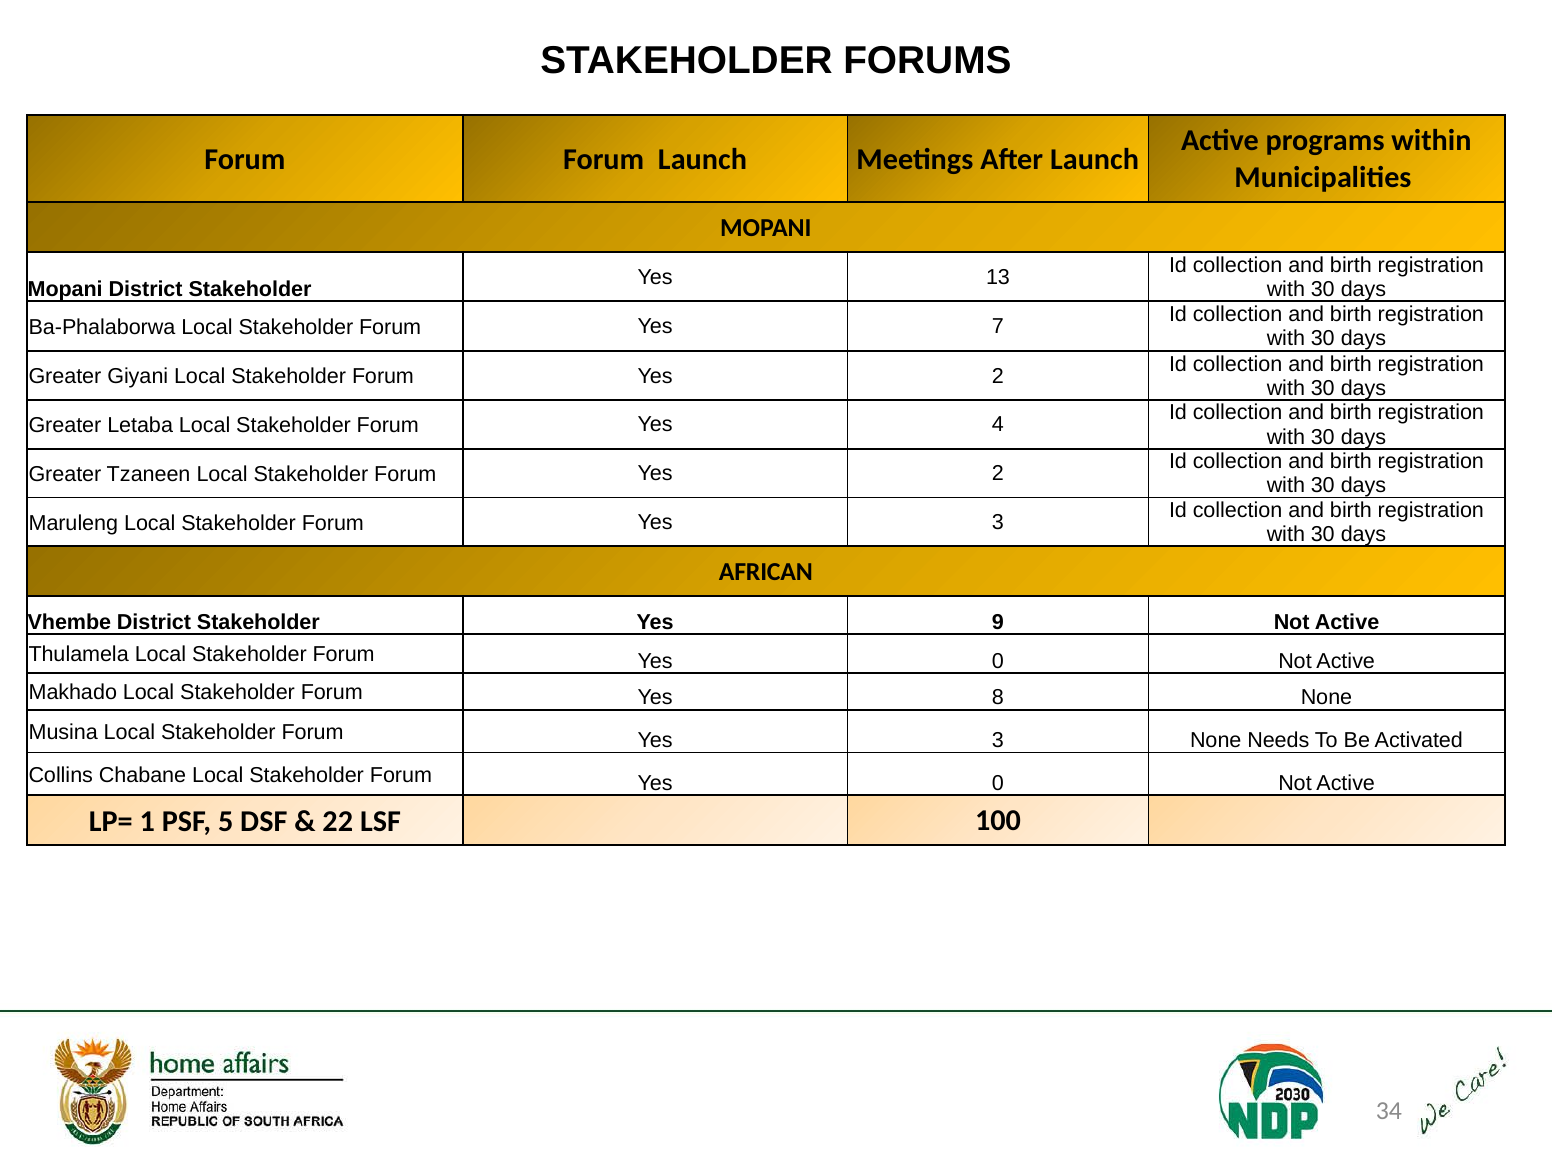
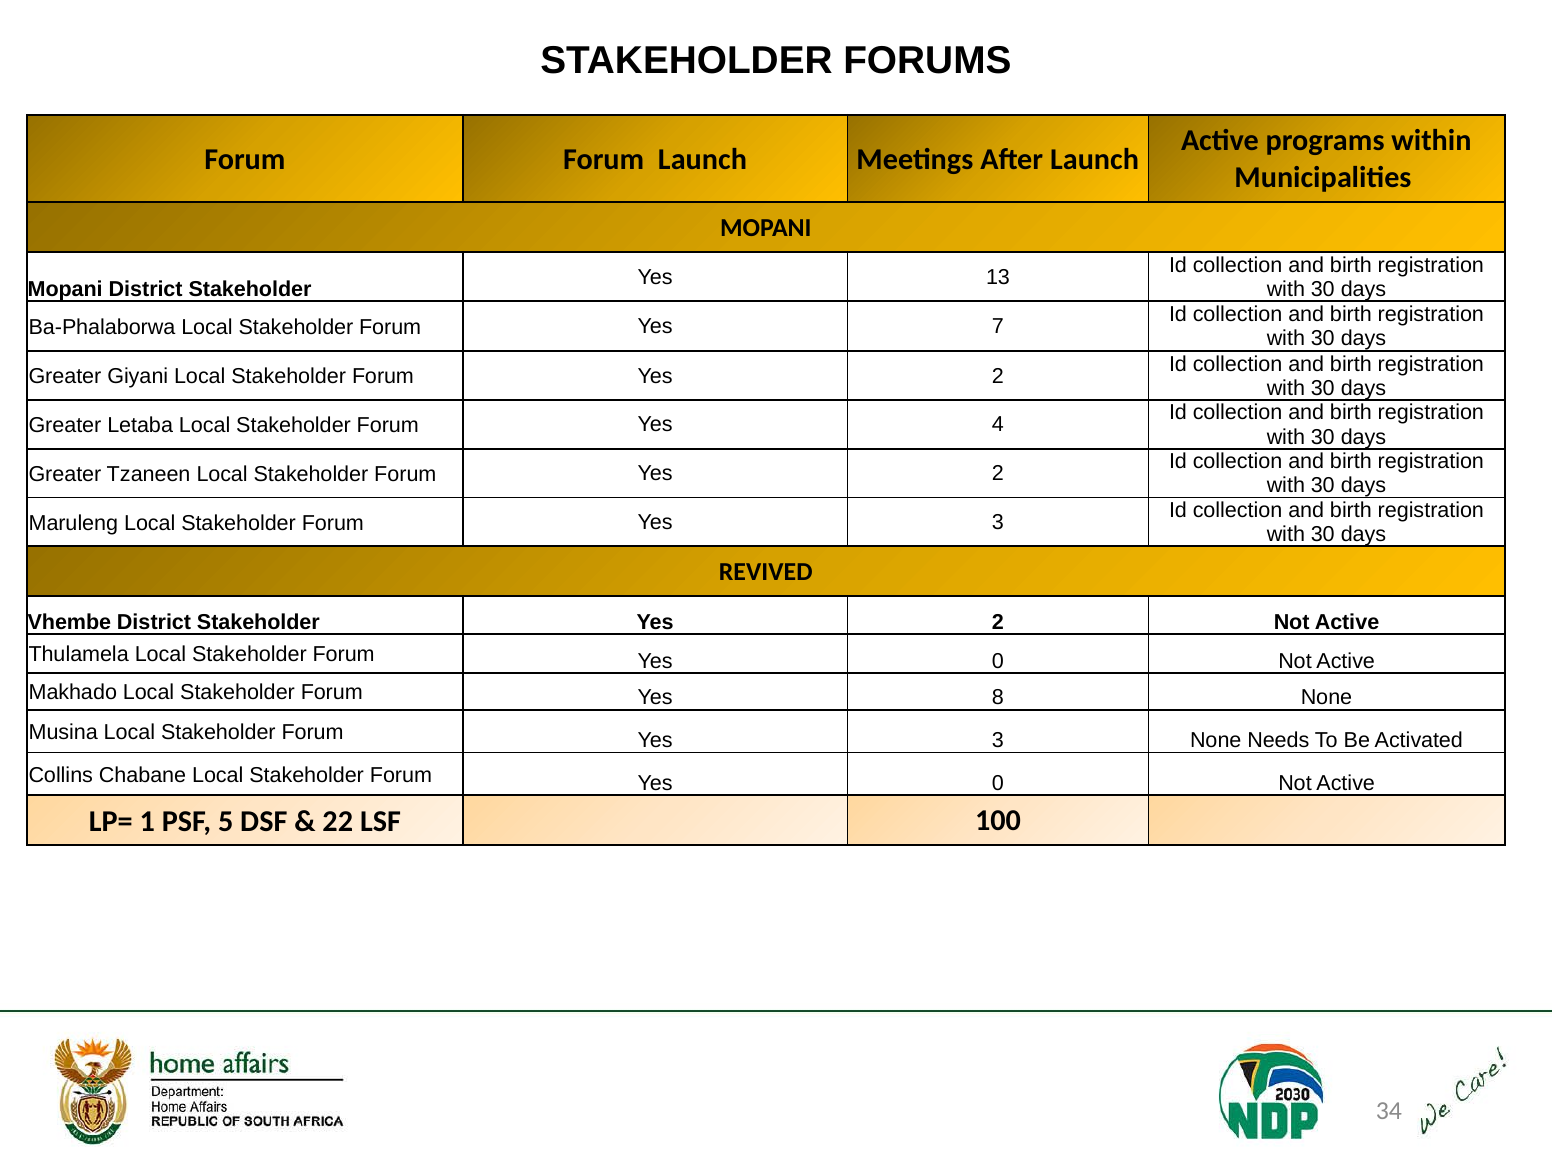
AFRICAN: AFRICAN -> REVIVED
9 at (998, 622): 9 -> 2
